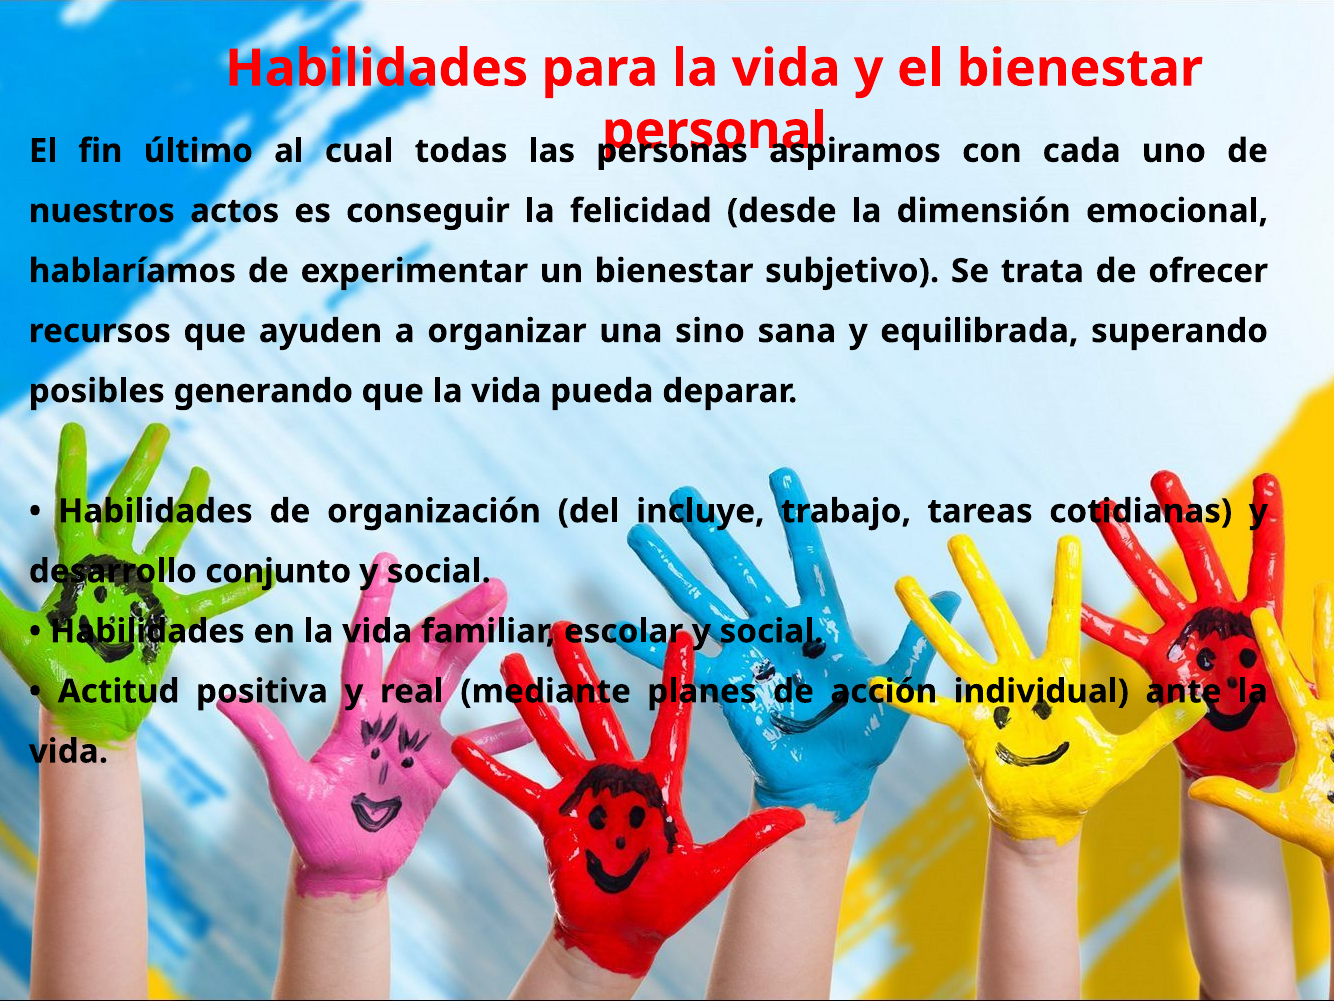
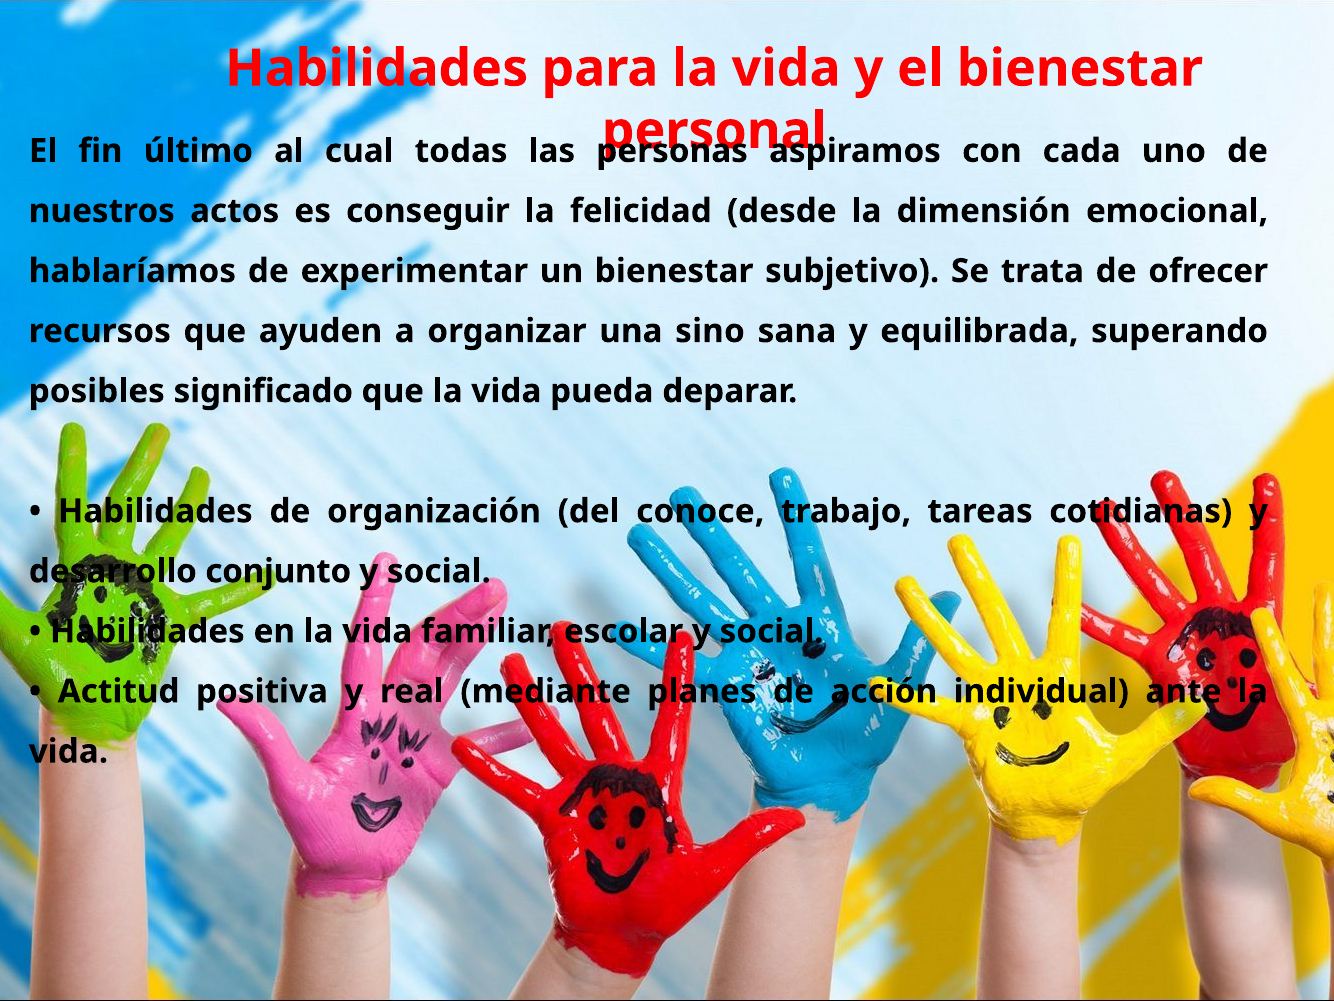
generando: generando -> significado
incluye: incluye -> conoce
